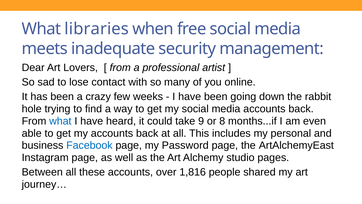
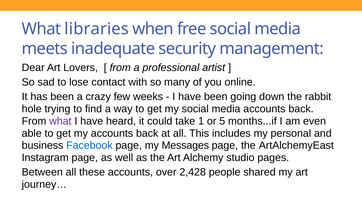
what at (60, 121) colour: blue -> purple
9: 9 -> 1
8: 8 -> 5
Password: Password -> Messages
1,816: 1,816 -> 2,428
